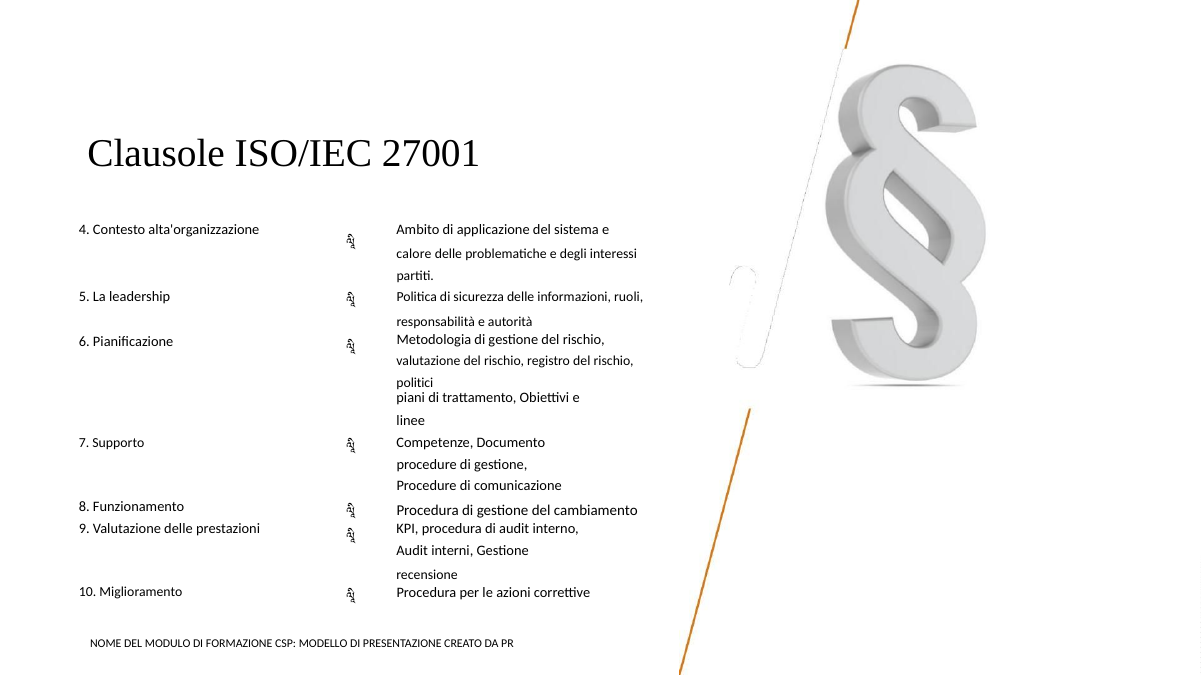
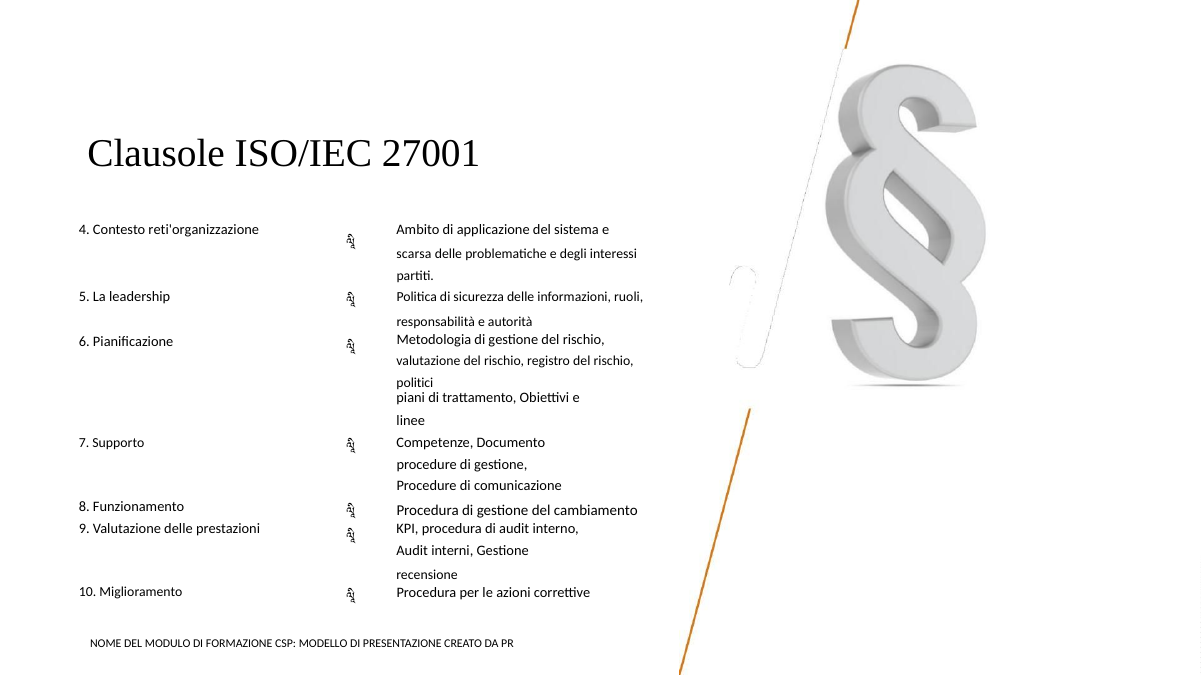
alta'organizzazione: alta'organizzazione -> reti'organizzazione
calore: calore -> scarsa
